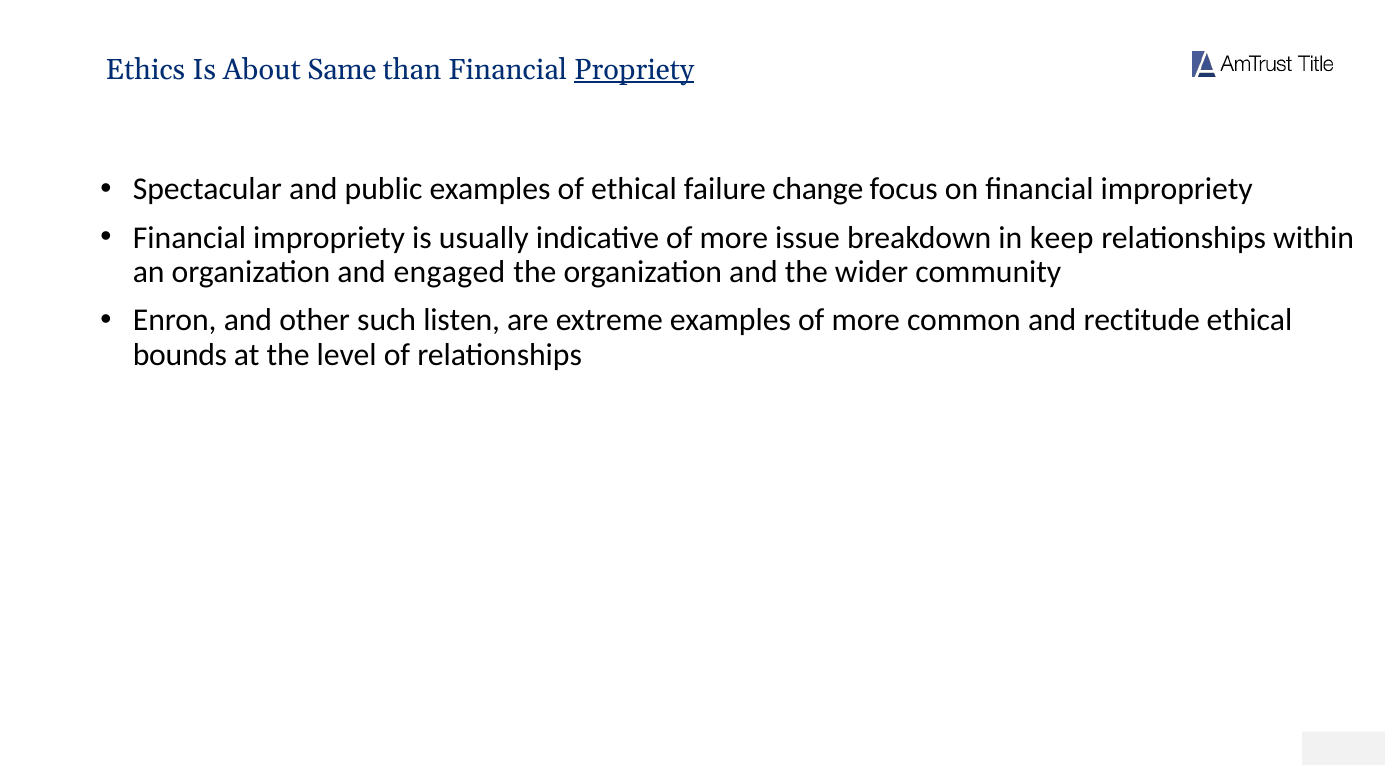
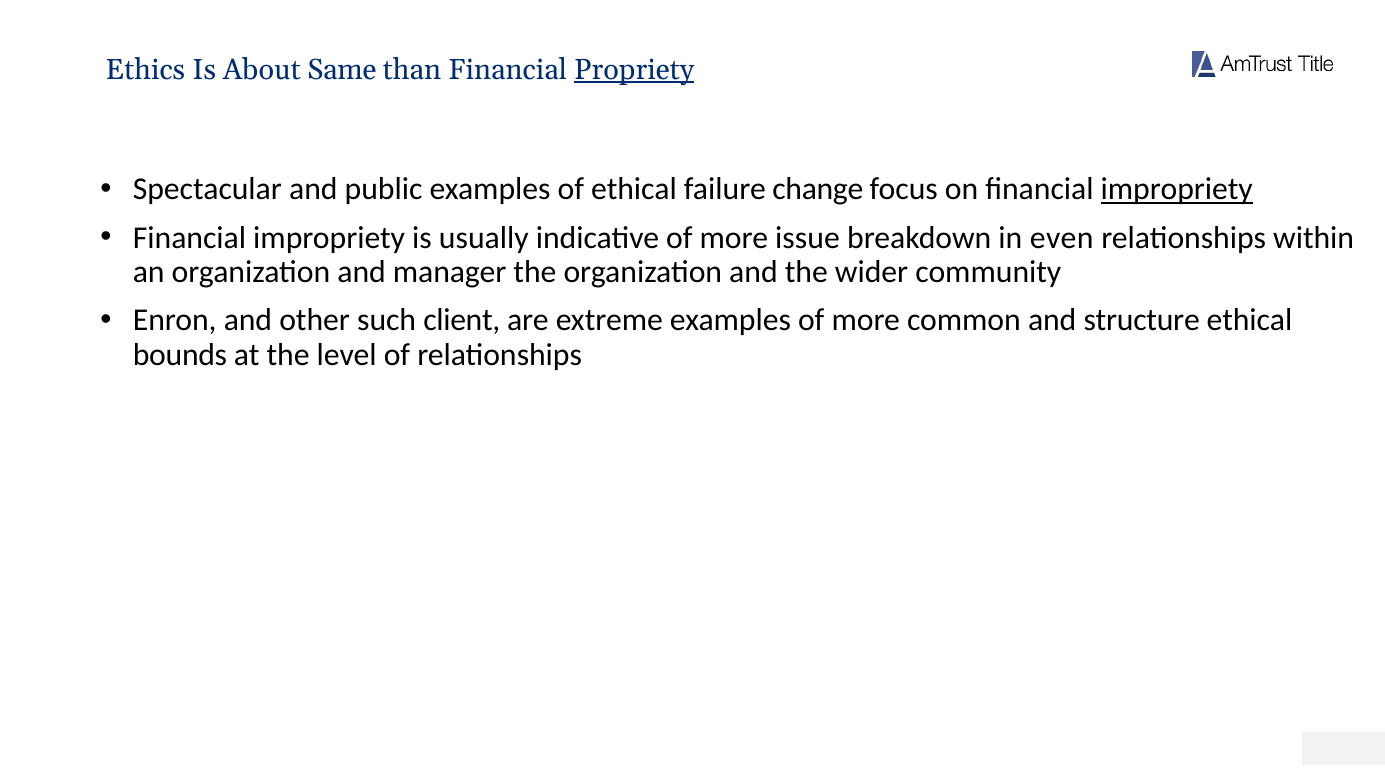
impropriety at (1177, 189) underline: none -> present
keep: keep -> even
engaged: engaged -> manager
listen: listen -> client
rectitude: rectitude -> structure
